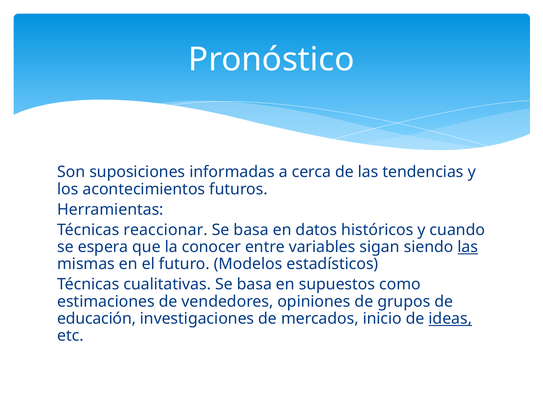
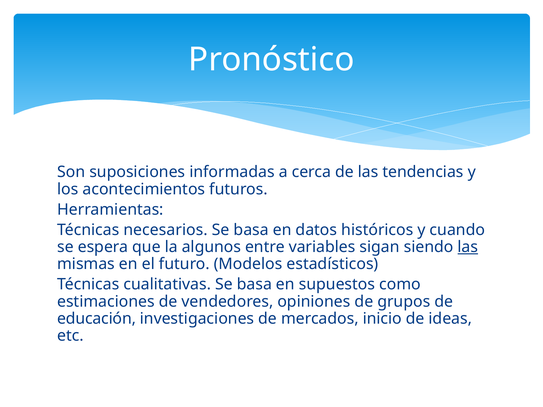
reaccionar: reaccionar -> necesarios
conocer: conocer -> algunos
ideas underline: present -> none
